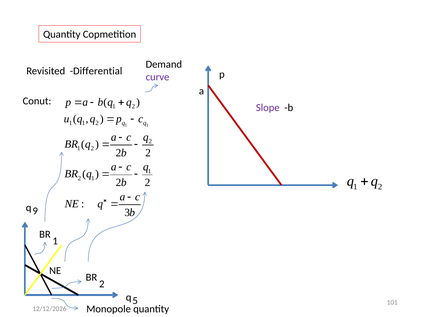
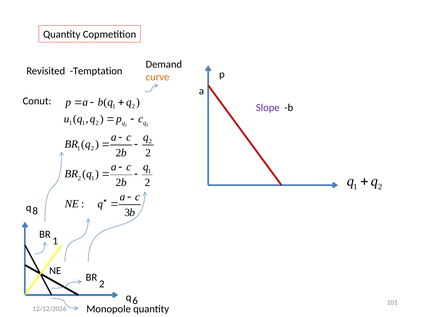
Differential: Differential -> Temptation
curve colour: purple -> orange
9: 9 -> 8
5: 5 -> 6
